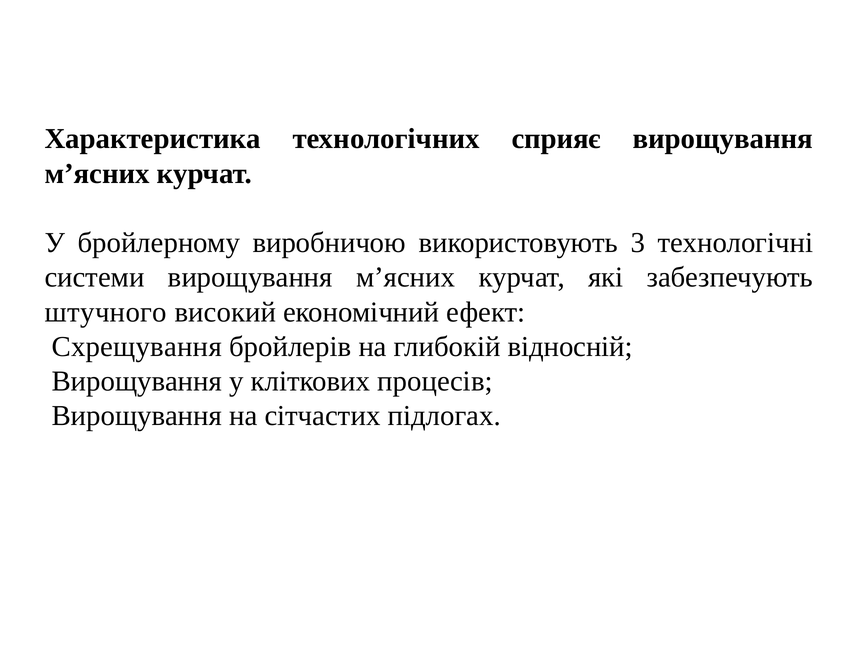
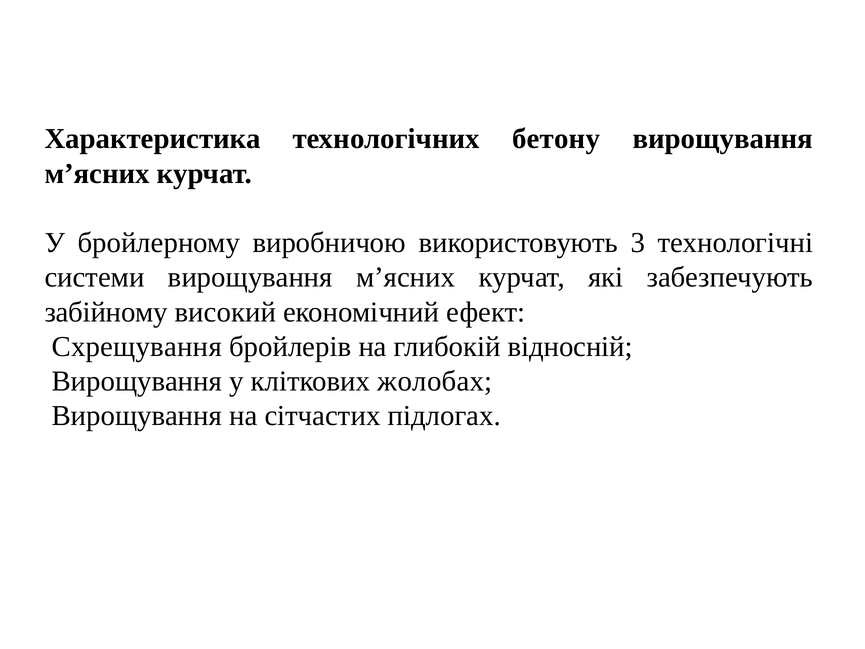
сприяє: сприяє -> бетону
штучного: штучного -> забійному
процесів: процесів -> жолобах
